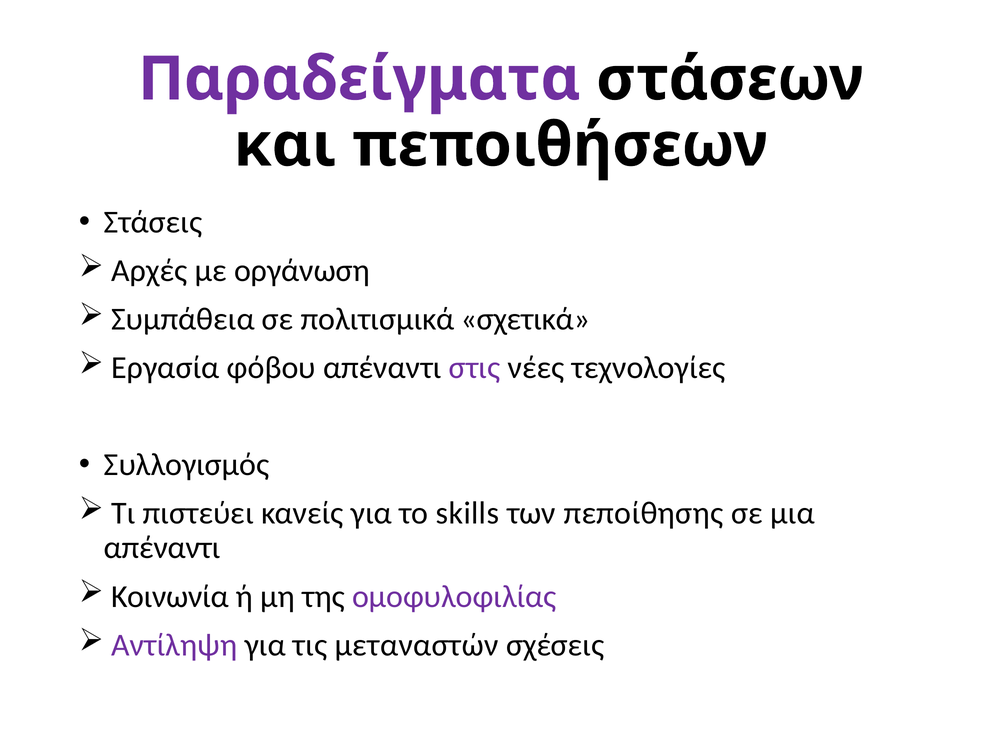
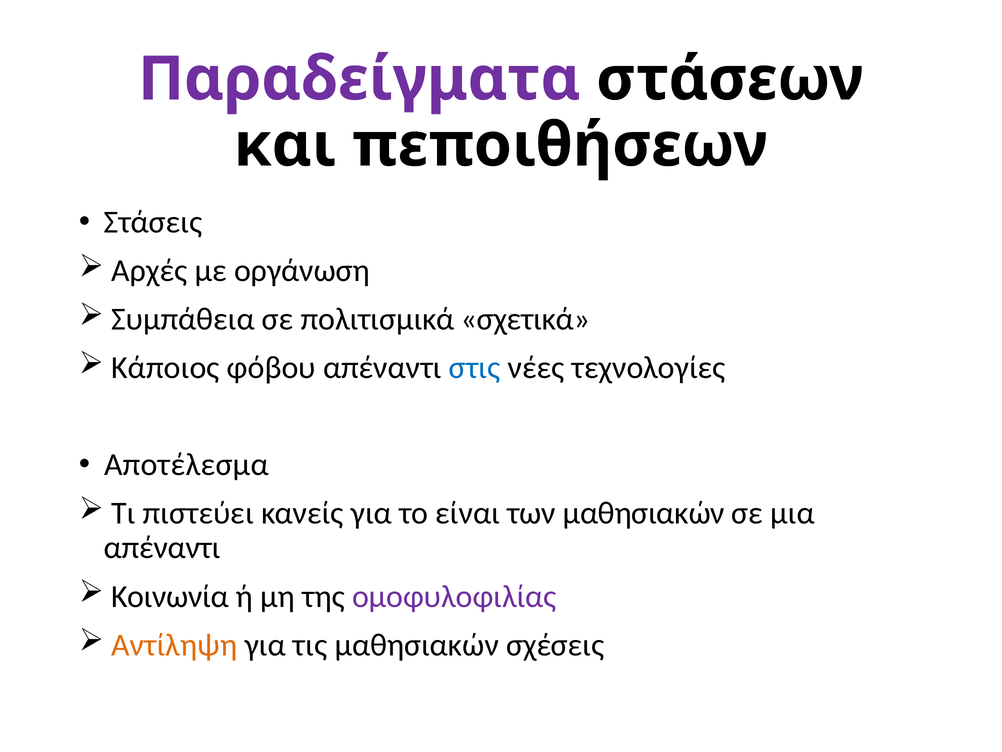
Εργασία: Εργασία -> Κάποιος
στις colour: purple -> blue
Συλλογισμός: Συλλογισμός -> Αποτέλεσμα
skills: skills -> είναι
των πεποίθησης: πεποίθησης -> μαθησιακών
Αντίληψη colour: purple -> orange
τις μεταναστών: μεταναστών -> μαθησιακών
